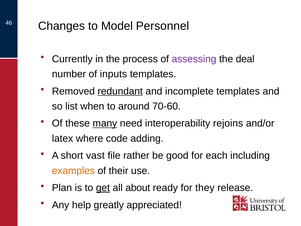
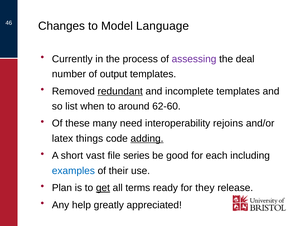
Personnel: Personnel -> Language
inputs: inputs -> output
70-60: 70-60 -> 62-60
many underline: present -> none
where: where -> things
adding underline: none -> present
rather: rather -> series
examples colour: orange -> blue
about: about -> terms
